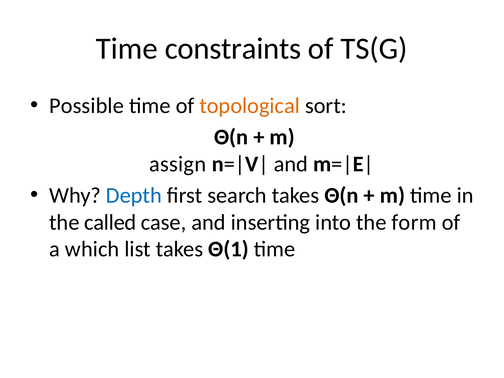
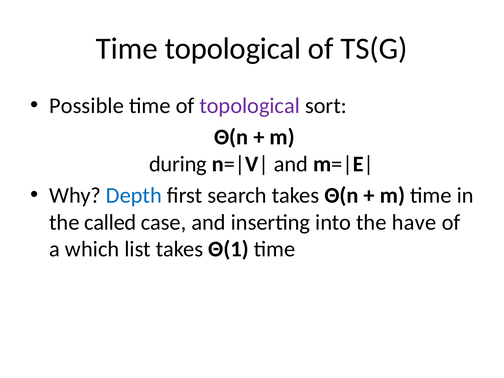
Time constraints: constraints -> topological
topological at (250, 106) colour: orange -> purple
assign: assign -> during
form: form -> have
